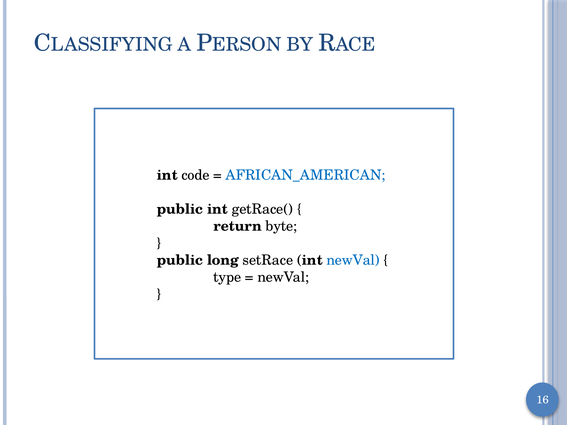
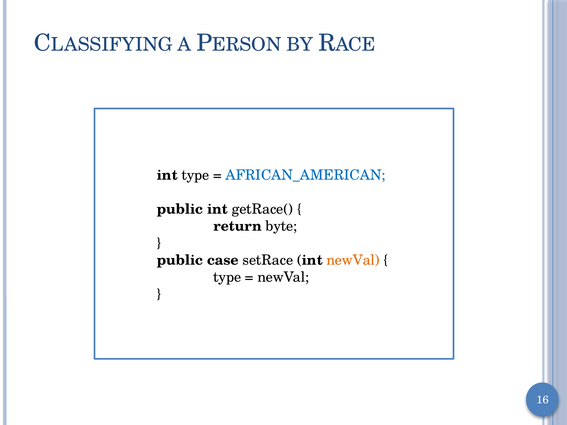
int code: code -> type
long: long -> case
newVal at (353, 260) colour: blue -> orange
